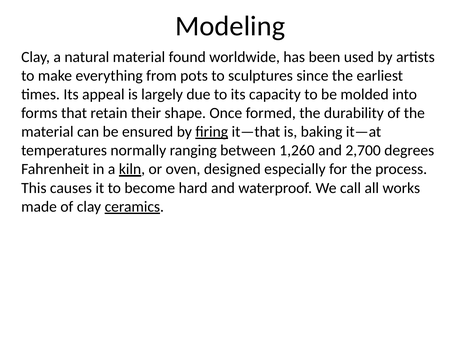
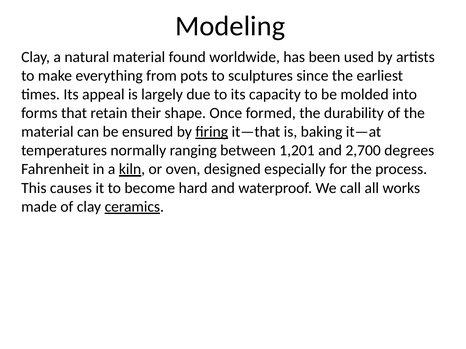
1,260: 1,260 -> 1,201
